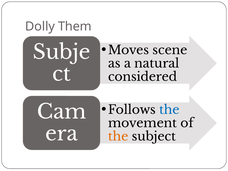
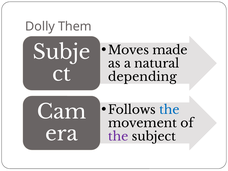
scene: scene -> made
considered: considered -> depending
the at (118, 136) colour: orange -> purple
